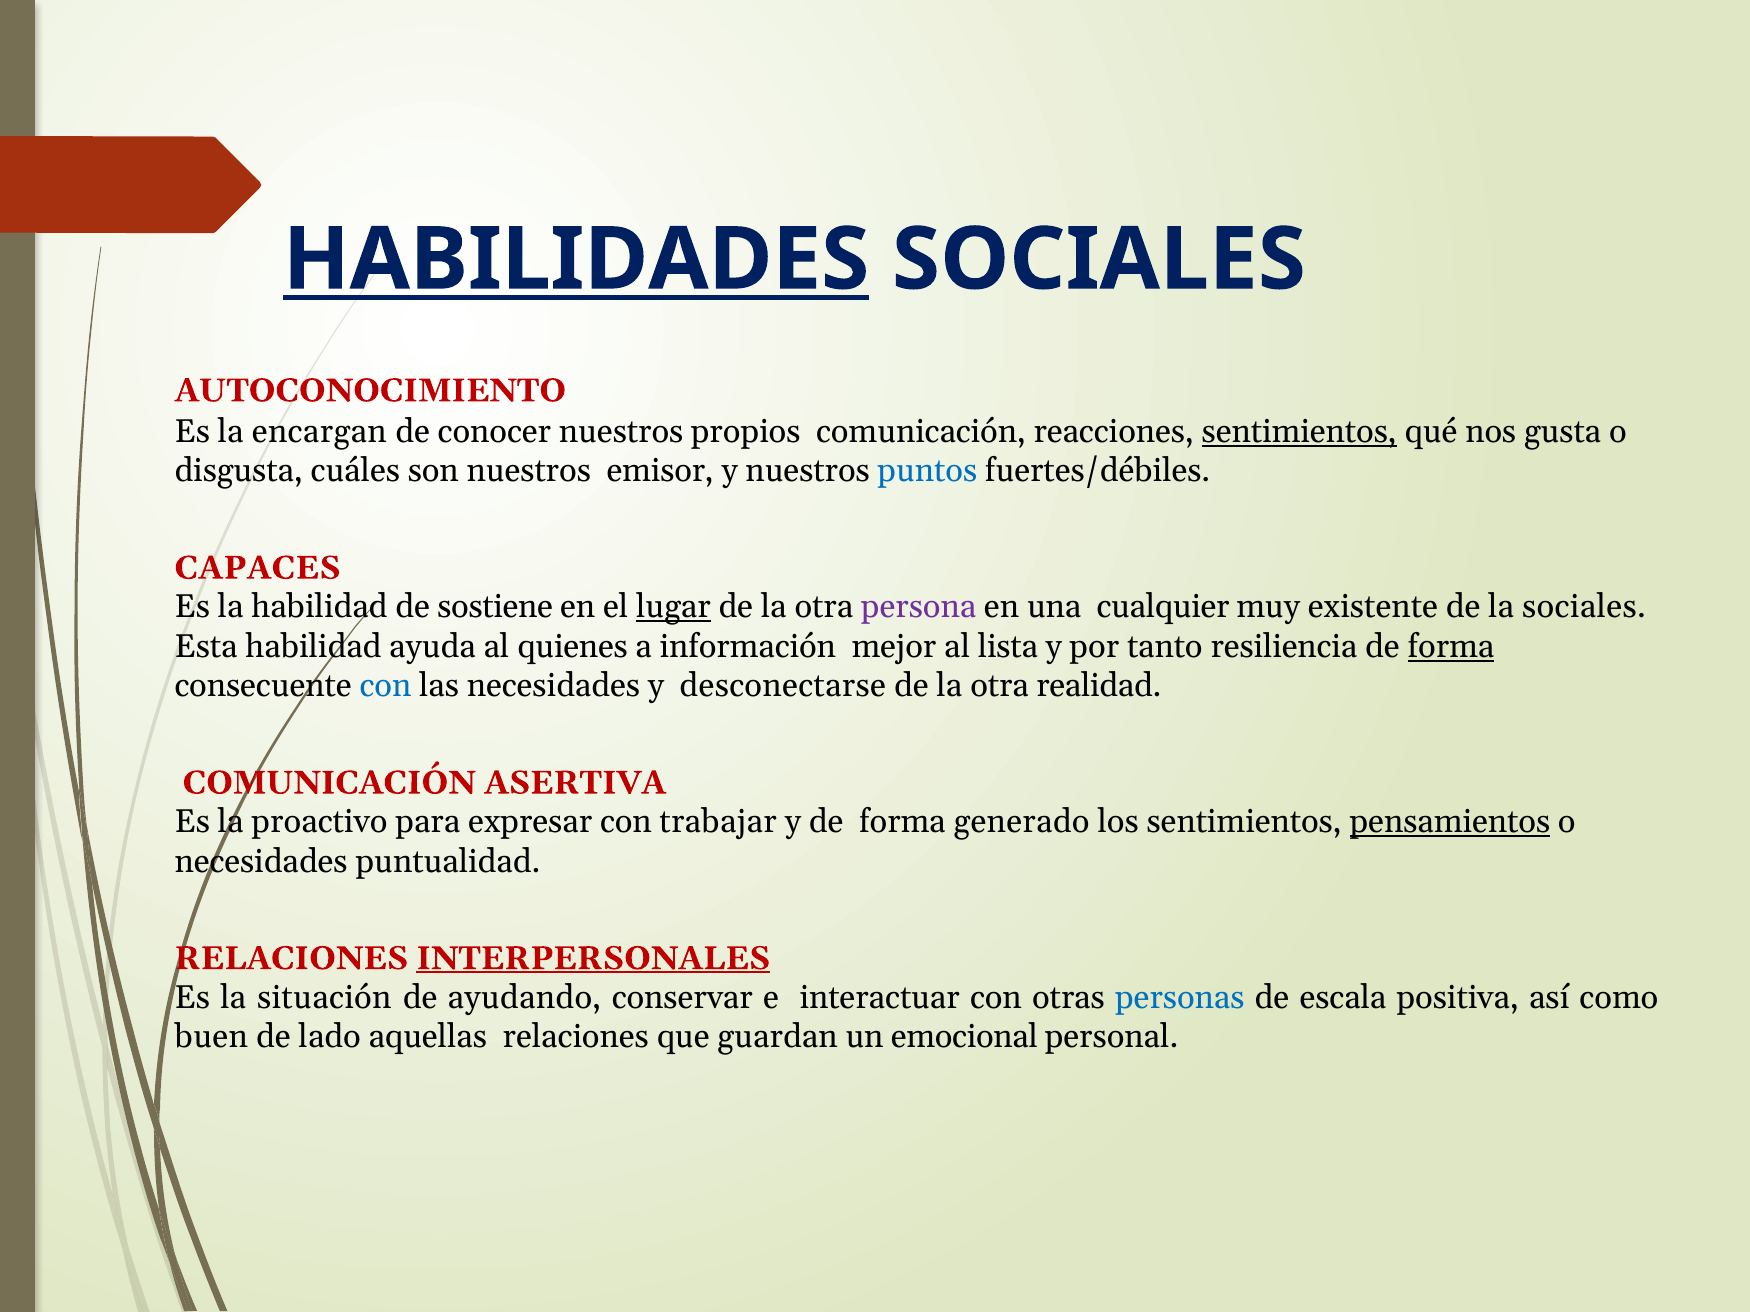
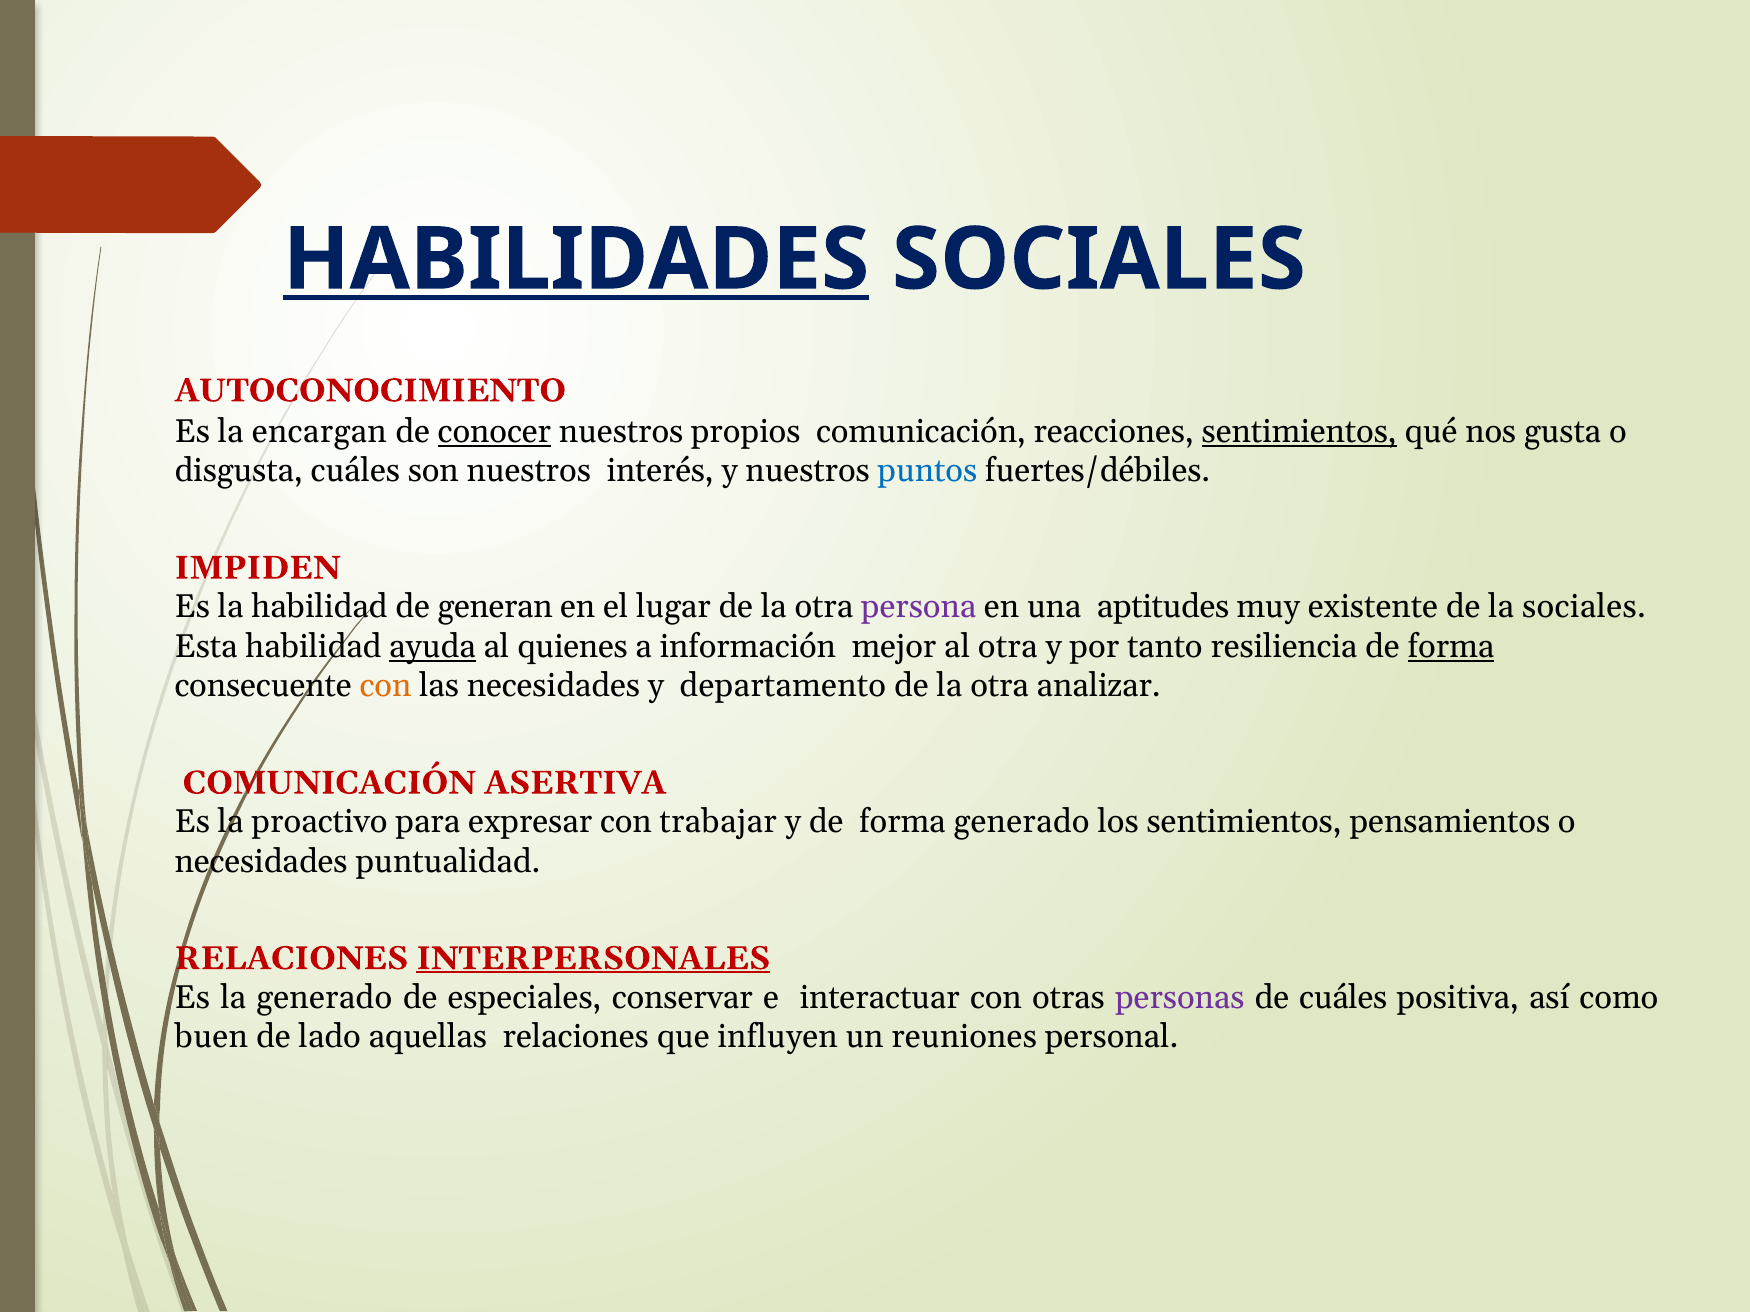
conocer underline: none -> present
emisor: emisor -> interés
CAPACES: CAPACES -> IMPIDEN
sostiene: sostiene -> generan
lugar underline: present -> none
cualquier: cualquier -> aptitudes
ayuda underline: none -> present
al lista: lista -> otra
con at (385, 686) colour: blue -> orange
desconectarse: desconectarse -> departamento
realidad: realidad -> analizar
pensamientos underline: present -> none
la situación: situación -> generado
ayudando: ayudando -> especiales
personas colour: blue -> purple
de escala: escala -> cuáles
guardan: guardan -> influyen
emocional: emocional -> reuniones
